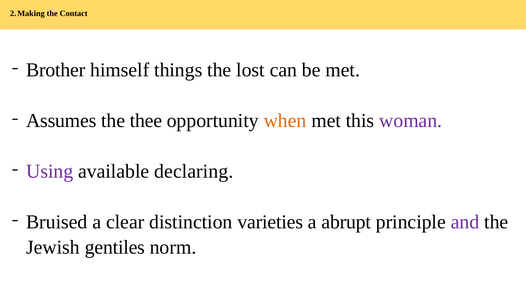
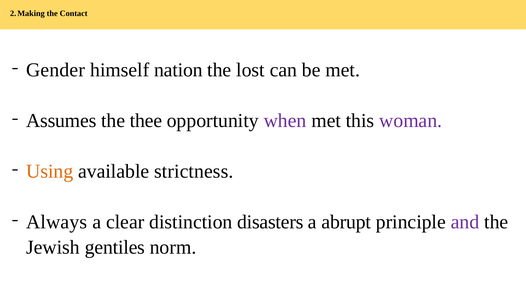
Brother: Brother -> Gender
things: things -> nation
when colour: orange -> purple
Using colour: purple -> orange
declaring: declaring -> strictness
Bruised: Bruised -> Always
varieties: varieties -> disasters
